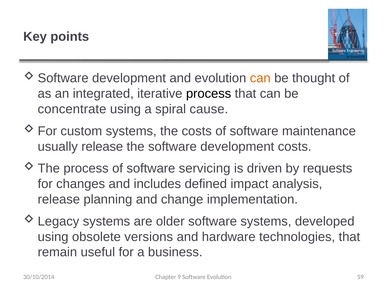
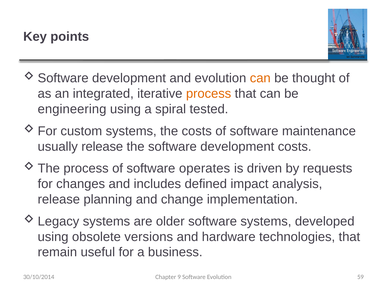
process at (209, 94) colour: black -> orange
concentrate: concentrate -> engineering
cause: cause -> tested
servicing: servicing -> operates
